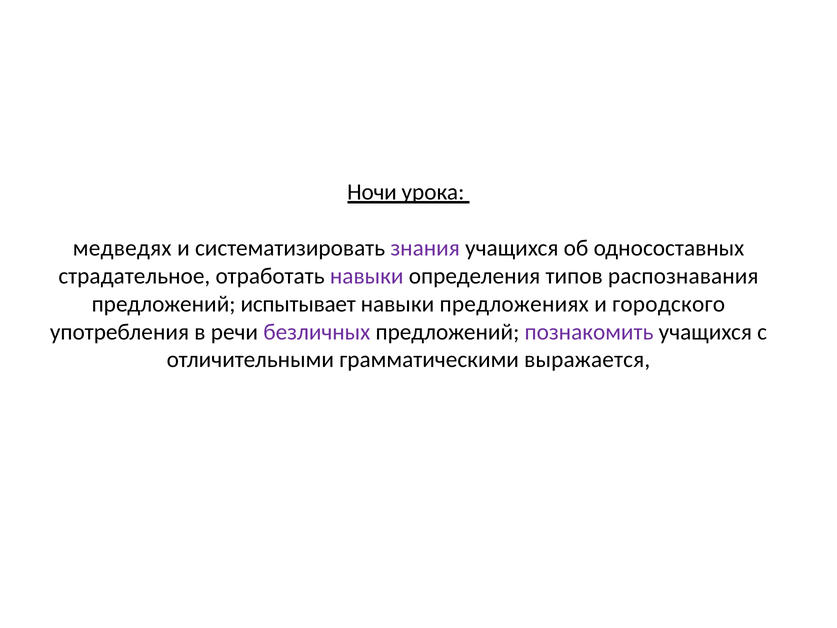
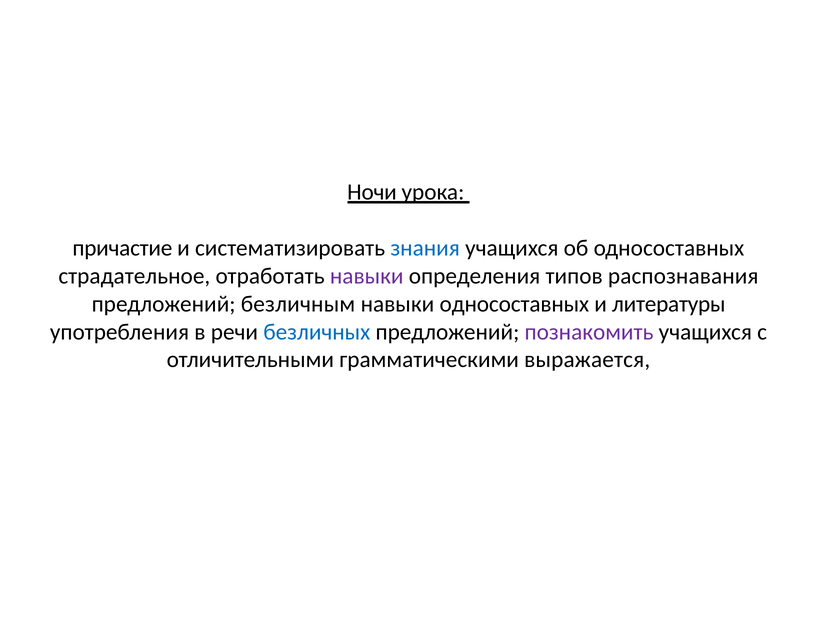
медведях: медведях -> причастие
знания colour: purple -> blue
испытывает: испытывает -> безличным
навыки предложениях: предложениях -> односоставных
городского: городского -> литературы
безличных colour: purple -> blue
